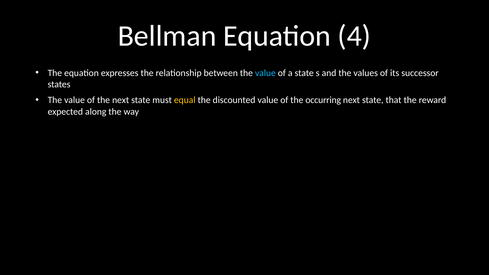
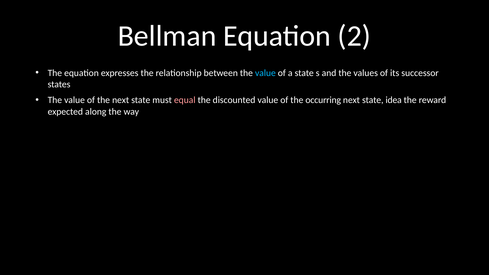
4: 4 -> 2
equal colour: yellow -> pink
that: that -> idea
